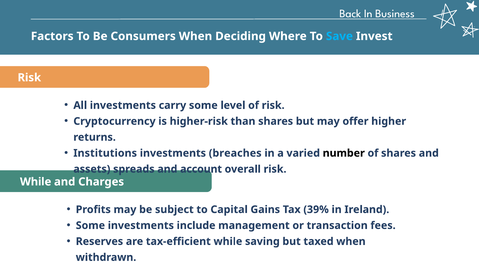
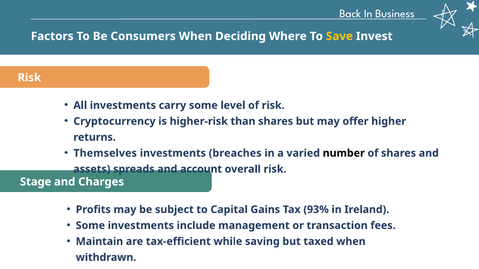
Save colour: light blue -> yellow
Institutions: Institutions -> Themselves
While at (36, 182): While -> Stage
39%: 39% -> 93%
Reserves: Reserves -> Maintain
